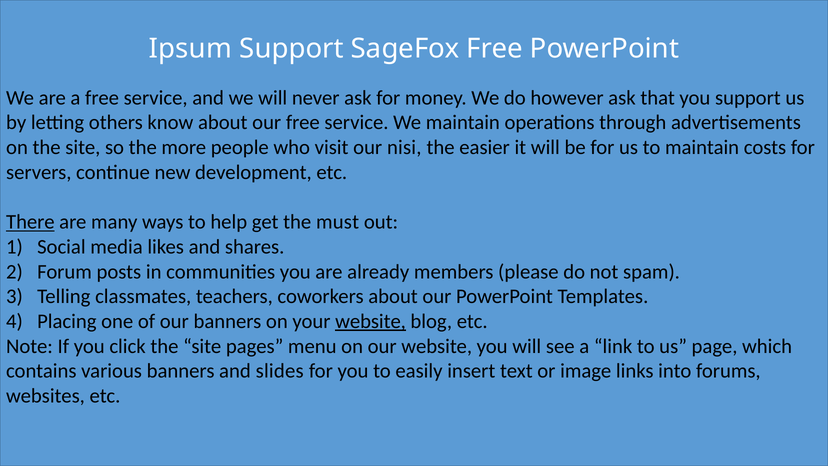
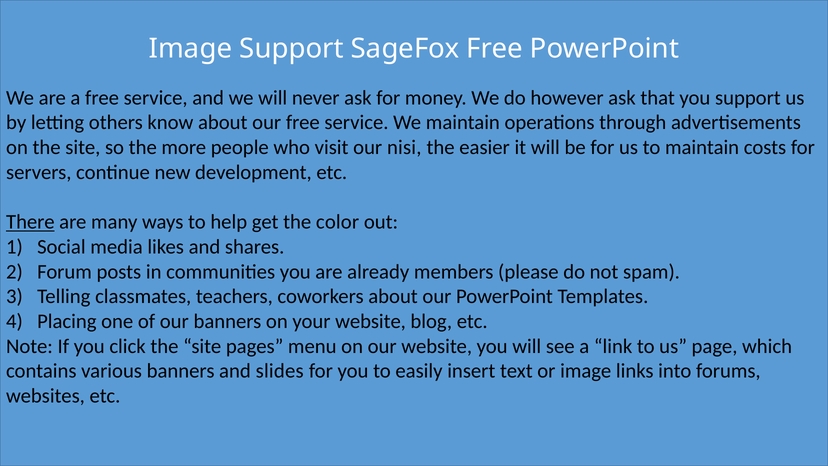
Ipsum at (190, 49): Ipsum -> Image
must: must -> color
website at (371, 321) underline: present -> none
